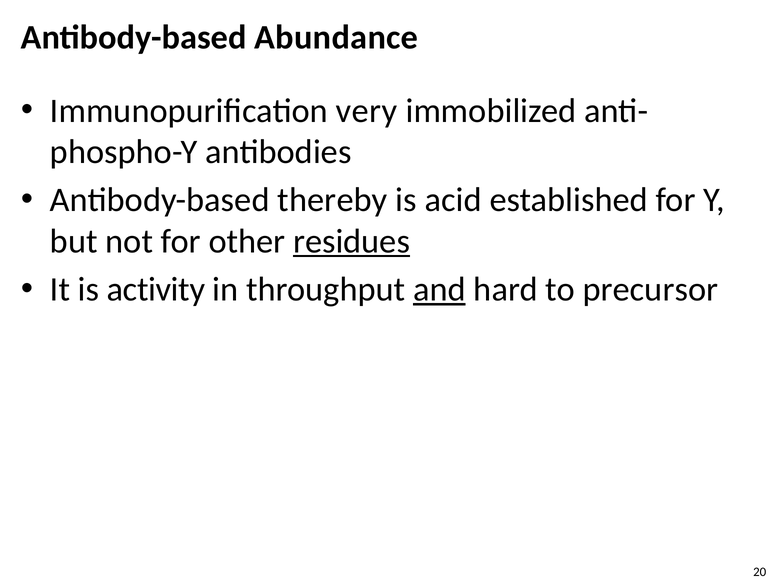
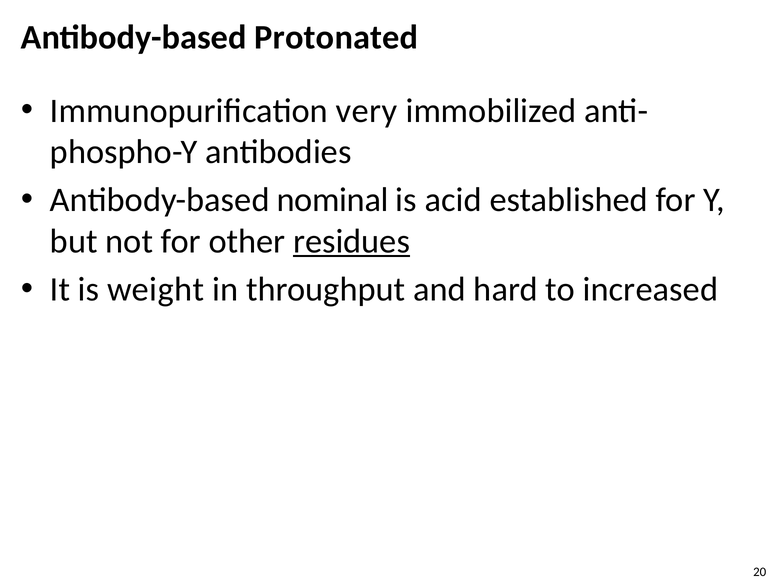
Abundance: Abundance -> Protonated
thereby: thereby -> nominal
activity: activity -> weight
and underline: present -> none
precursor: precursor -> increased
